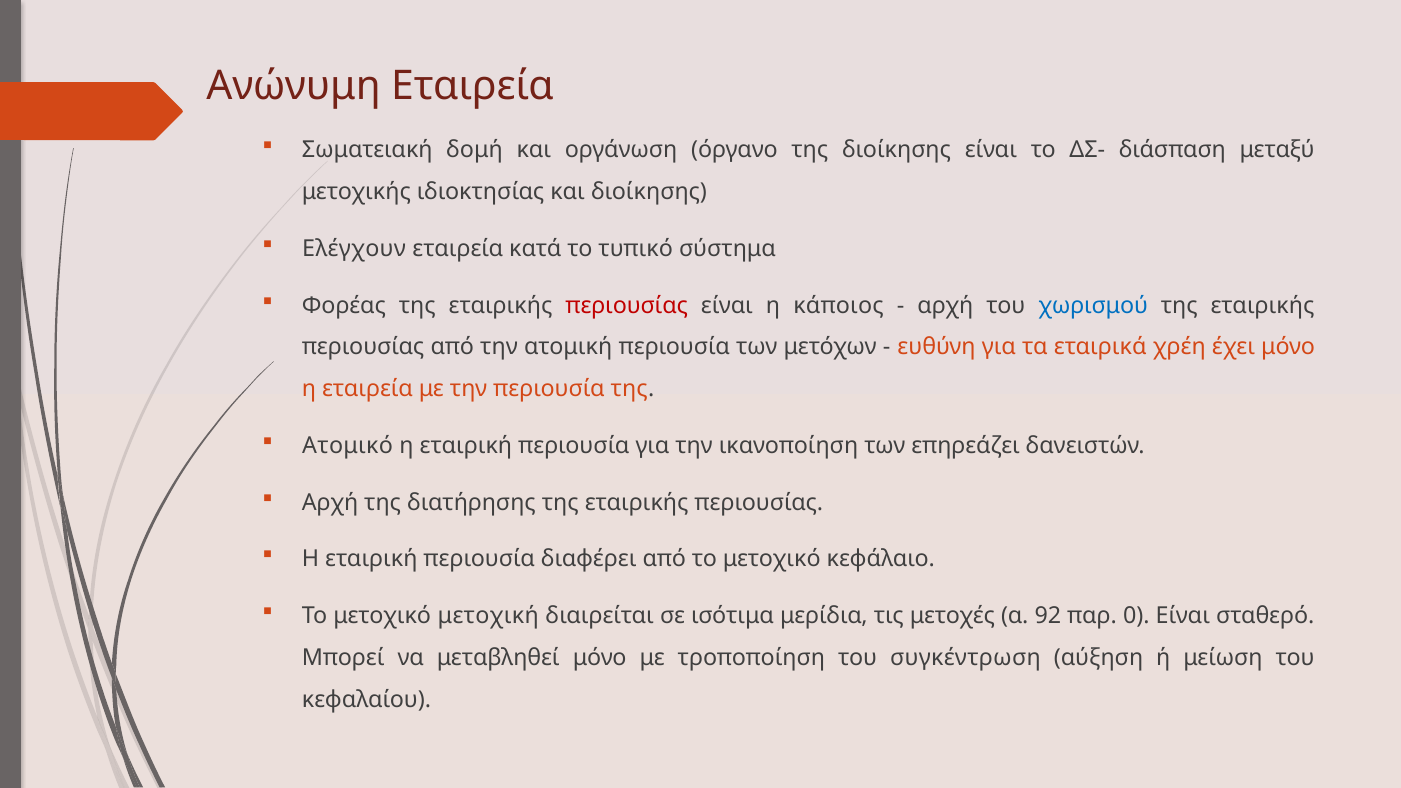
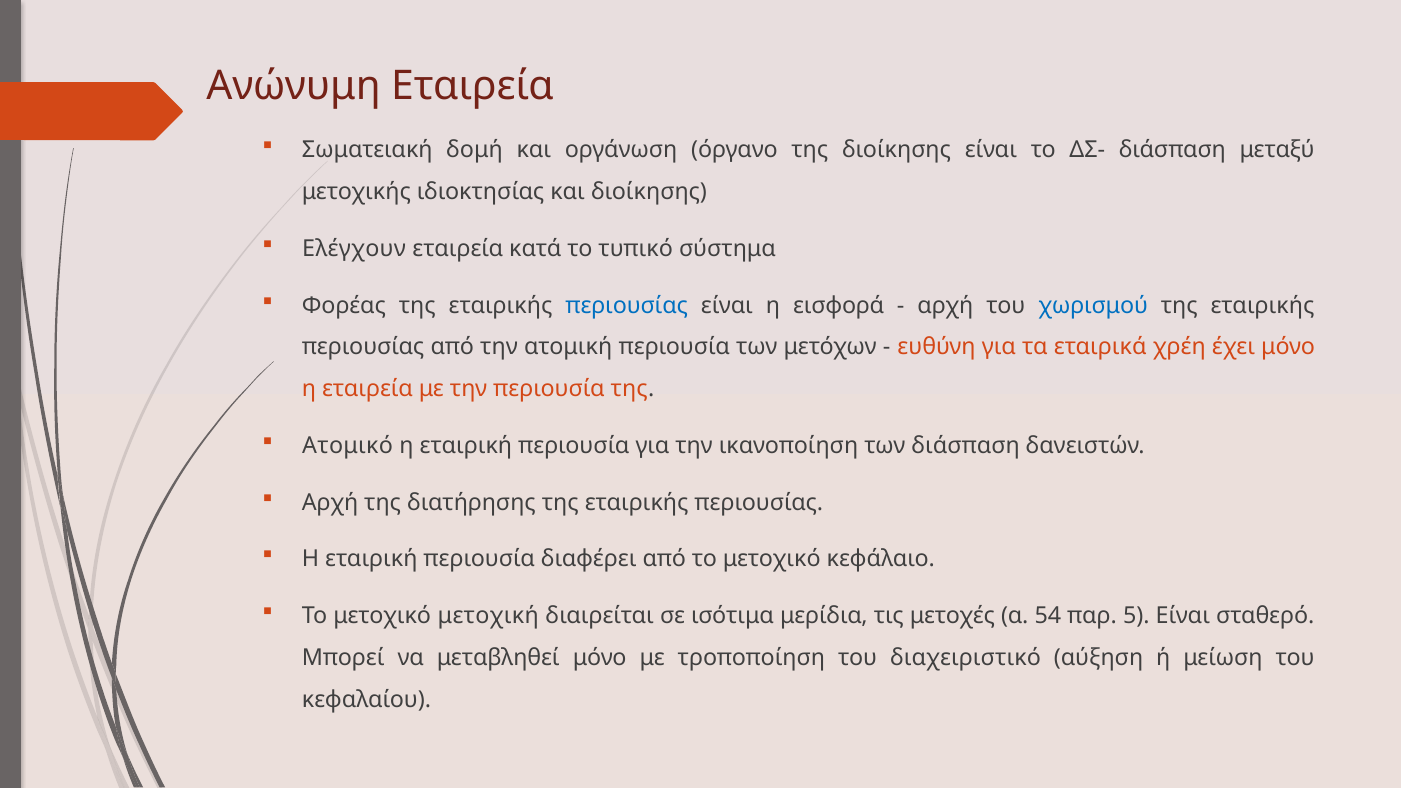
περιουσίας at (627, 305) colour: red -> blue
κάποιος: κάποιος -> εισφορά
των επηρεάζει: επηρεάζει -> διάσπαση
92: 92 -> 54
0: 0 -> 5
συγκέντρωση: συγκέντρωση -> διαχειριστικό
